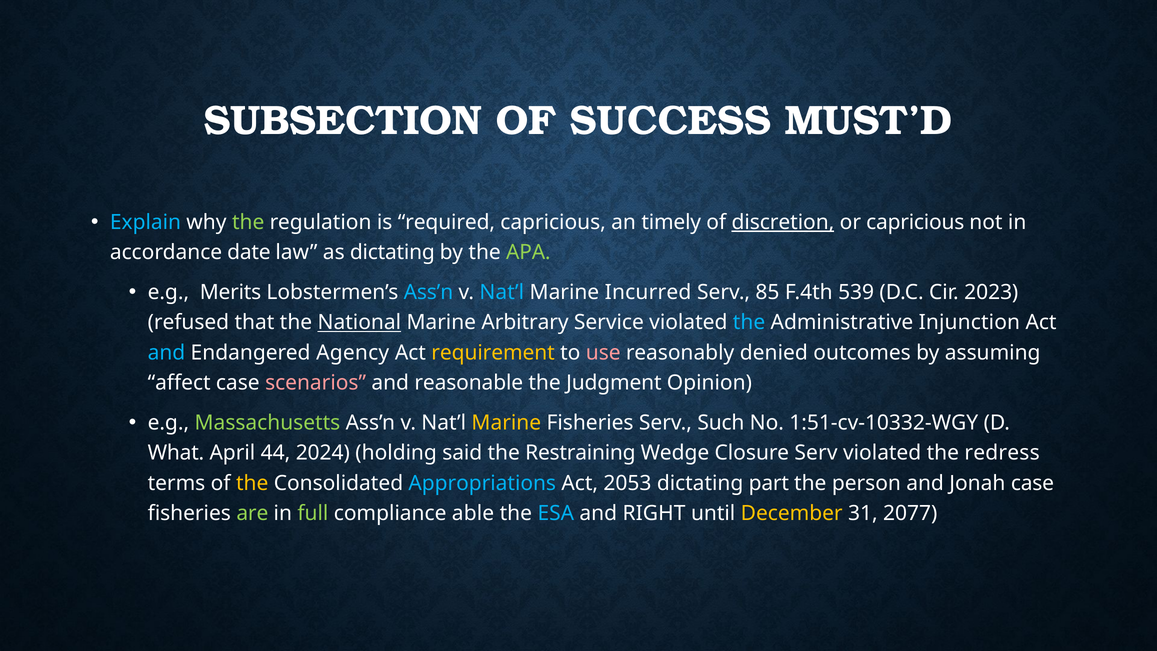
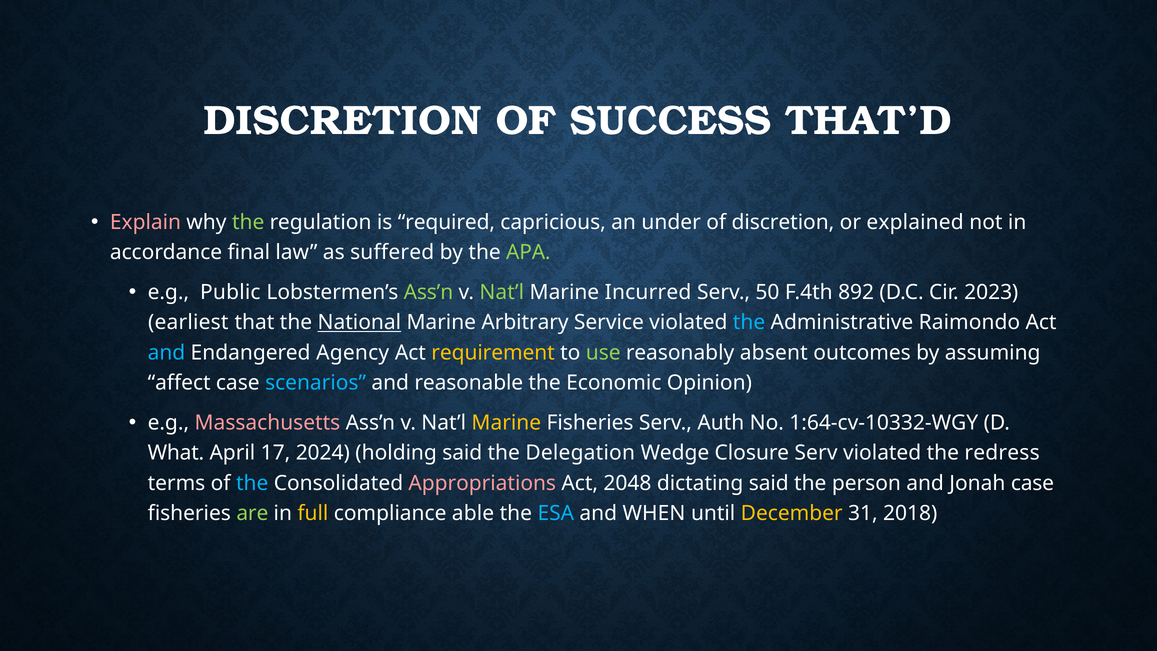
SUBSECTION at (343, 121): SUBSECTION -> DISCRETION
MUST’D: MUST’D -> THAT’D
Explain colour: light blue -> pink
timely: timely -> under
discretion at (783, 222) underline: present -> none
or capricious: capricious -> explained
date: date -> final
as dictating: dictating -> suffered
Merits: Merits -> Public
Ass’n at (428, 292) colour: light blue -> light green
Nat’l at (502, 292) colour: light blue -> light green
85: 85 -> 50
539: 539 -> 892
refused: refused -> earliest
Injunction: Injunction -> Raimondo
use colour: pink -> light green
denied: denied -> absent
scenarios colour: pink -> light blue
Judgment: Judgment -> Economic
Massachusetts colour: light green -> pink
Such: Such -> Auth
1:51-cv-10332-WGY: 1:51-cv-10332-WGY -> 1:64-cv-10332-WGY
44: 44 -> 17
Restraining: Restraining -> Delegation
the at (252, 483) colour: yellow -> light blue
Appropriations colour: light blue -> pink
2053: 2053 -> 2048
dictating part: part -> said
full colour: light green -> yellow
RIGHT: RIGHT -> WHEN
2077: 2077 -> 2018
